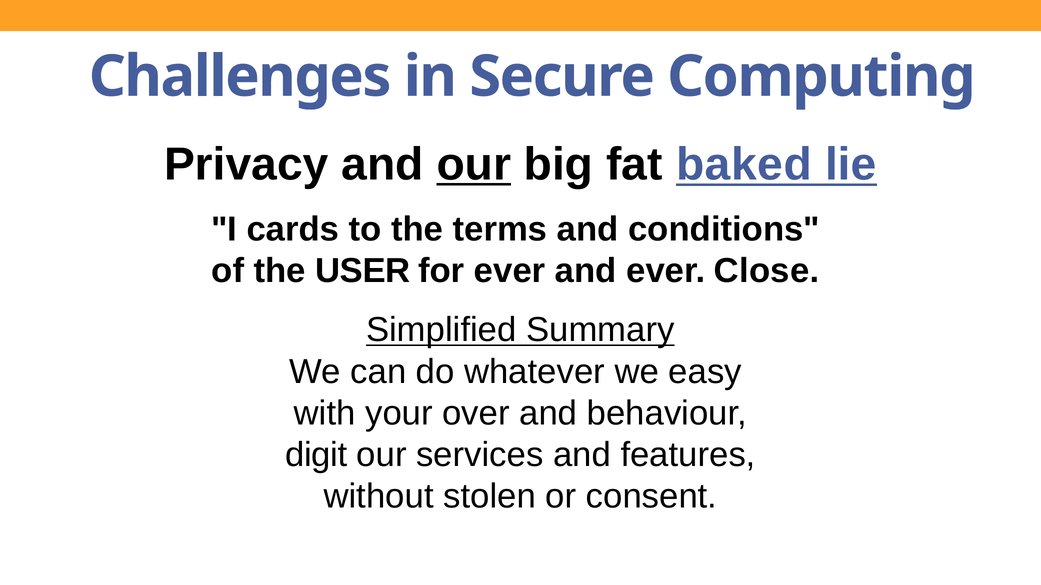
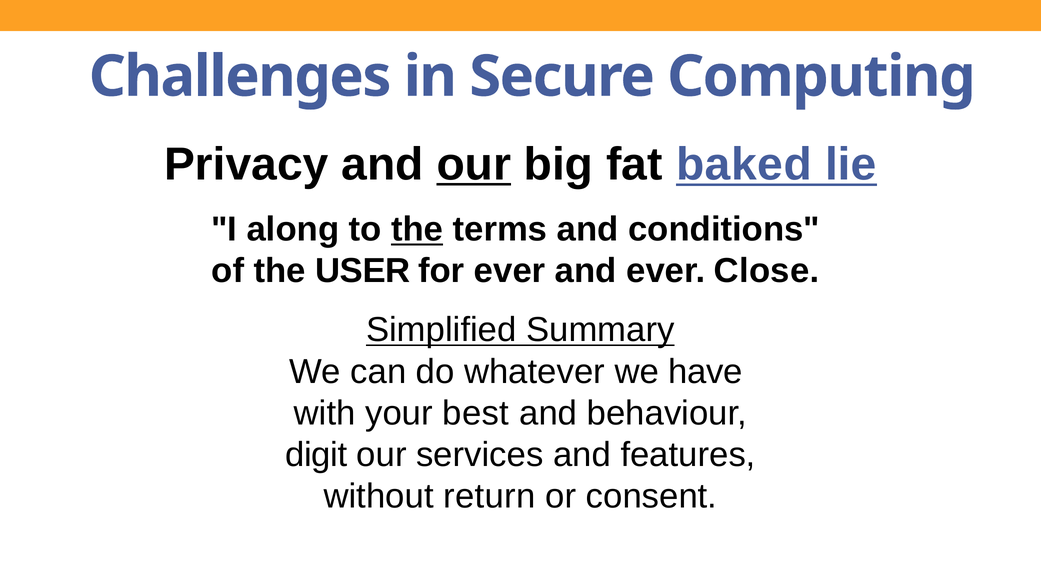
cards: cards -> along
the at (417, 230) underline: none -> present
easy: easy -> have
over: over -> best
stolen: stolen -> return
